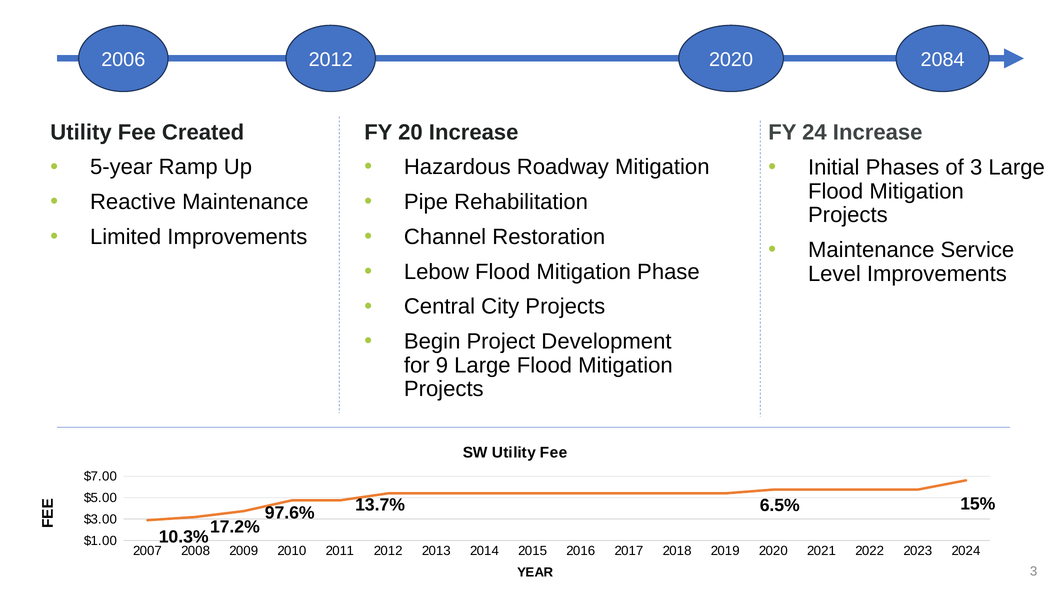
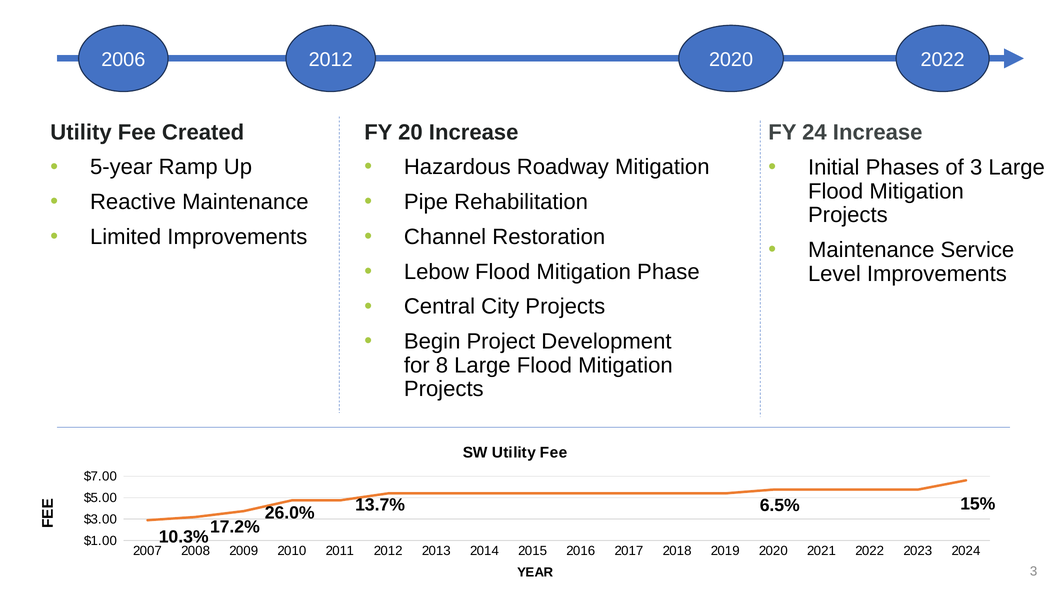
2020 2084: 2084 -> 2022
9: 9 -> 8
97.6%: 97.6% -> 26.0%
